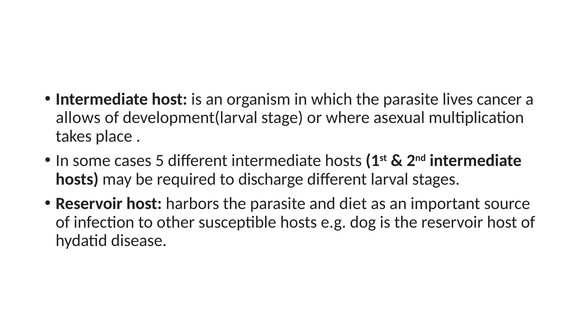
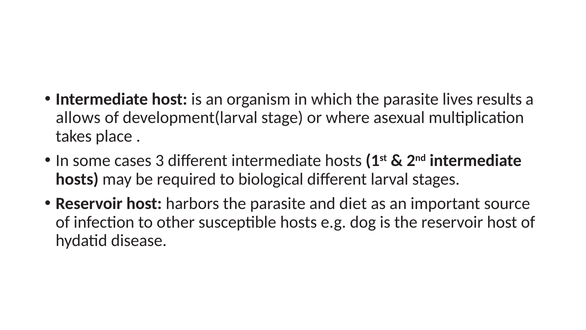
cancer: cancer -> results
5: 5 -> 3
discharge: discharge -> biological
